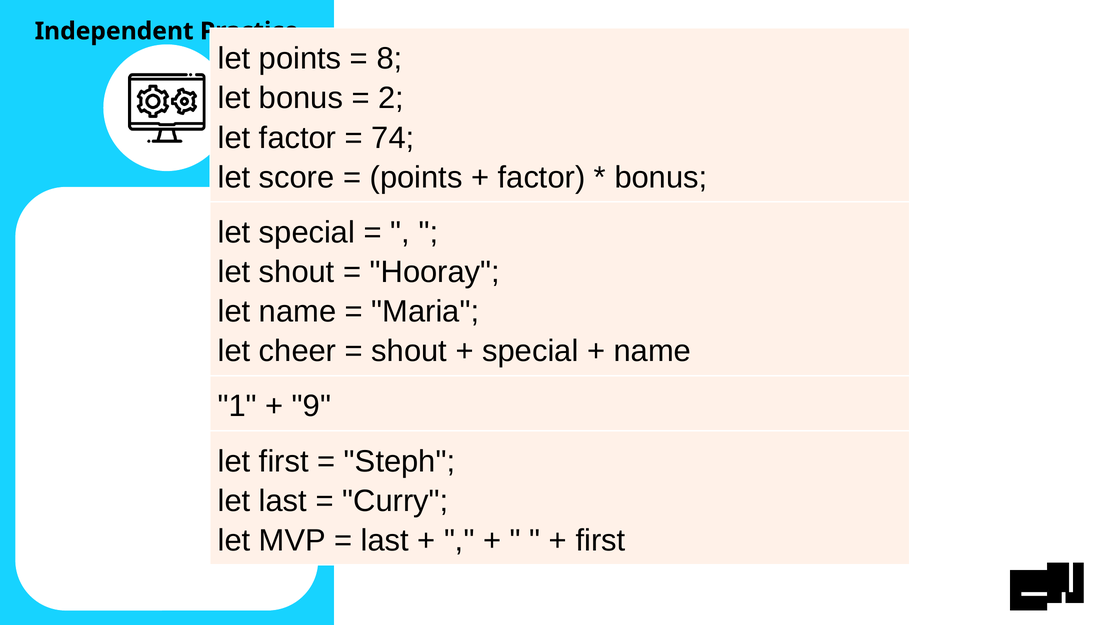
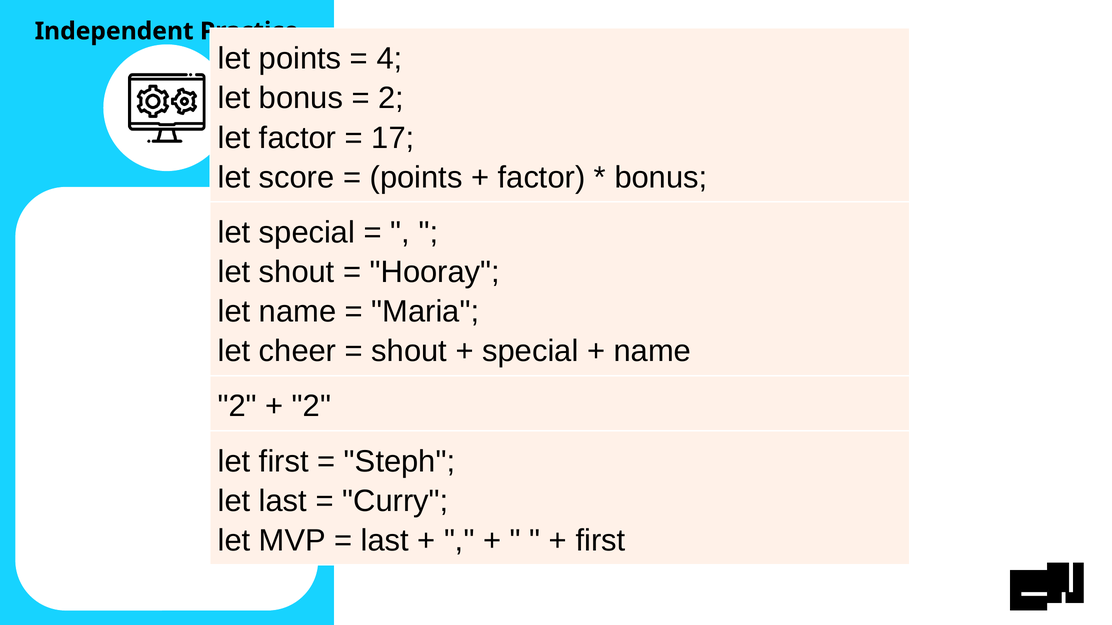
8: 8 -> 4
74: 74 -> 17
1 at (237, 407): 1 -> 2
9 at (312, 407): 9 -> 2
